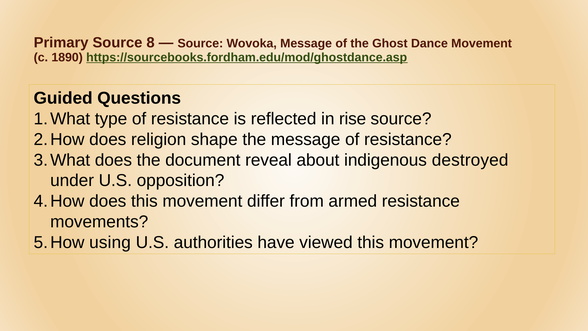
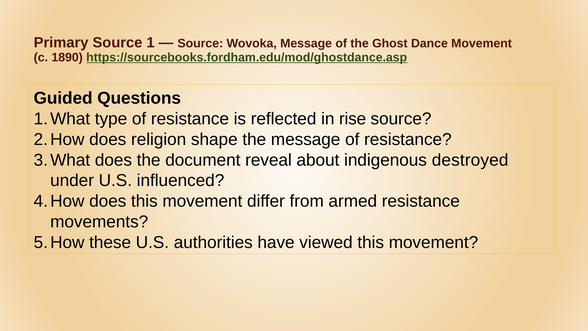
8: 8 -> 1
opposition: opposition -> influenced
using: using -> these
